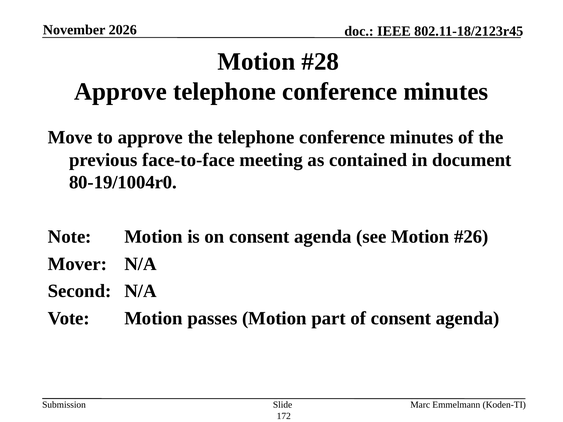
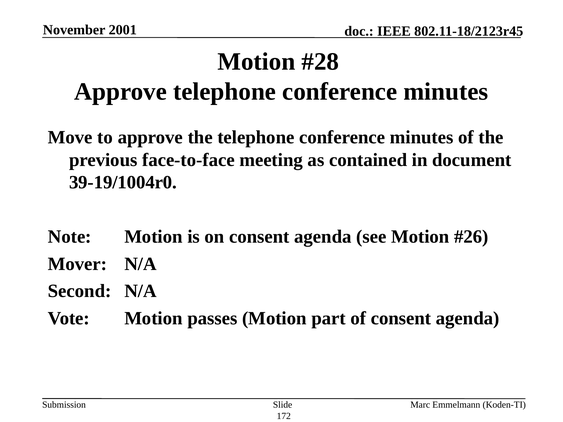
2026: 2026 -> 2001
80-19/1004r0: 80-19/1004r0 -> 39-19/1004r0
